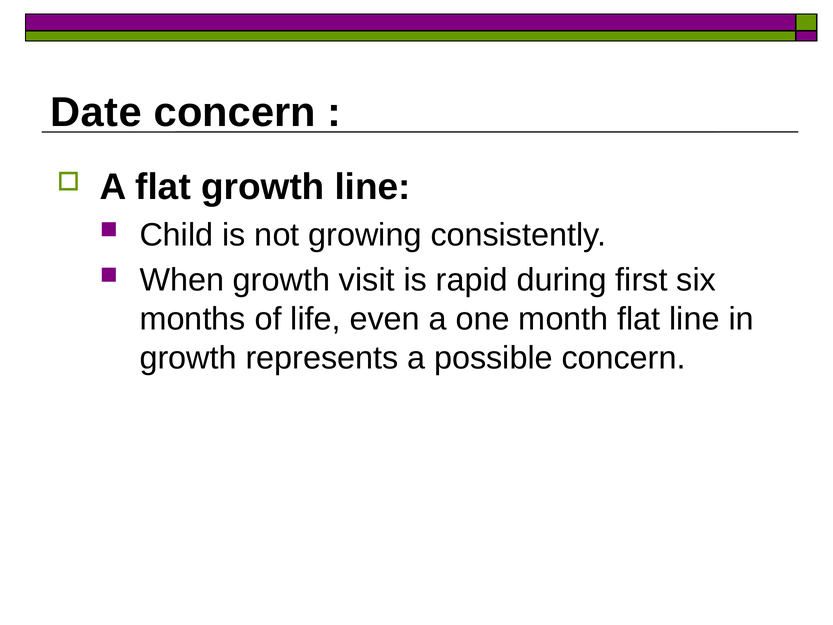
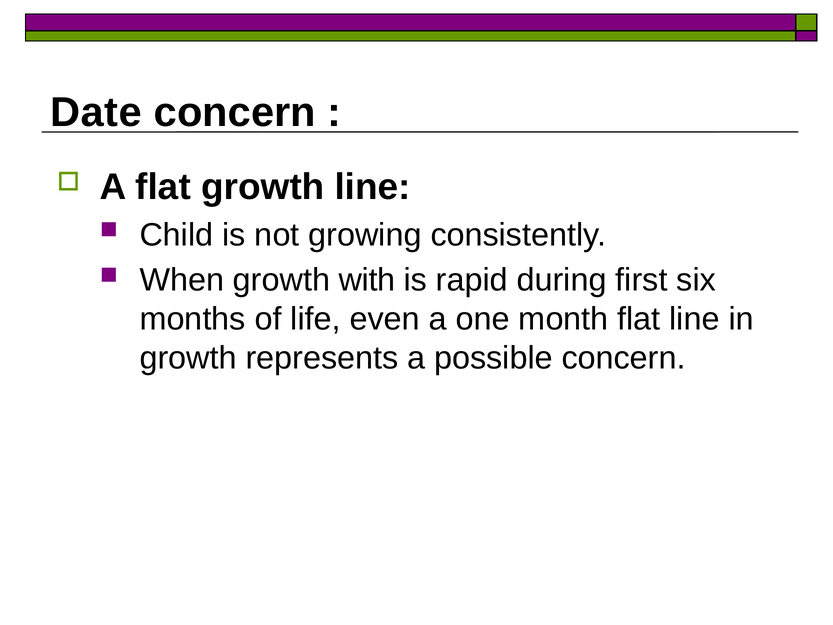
visit: visit -> with
